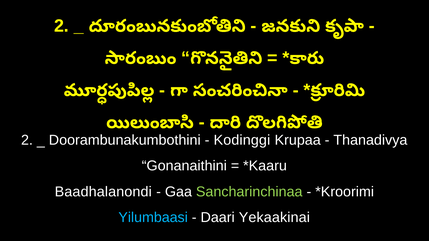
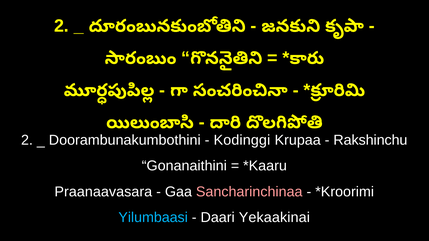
Thanadivya: Thanadivya -> Rakshinchu
Baadhalanondi: Baadhalanondi -> Praanaavasara
Sancharinchinaa colour: light green -> pink
